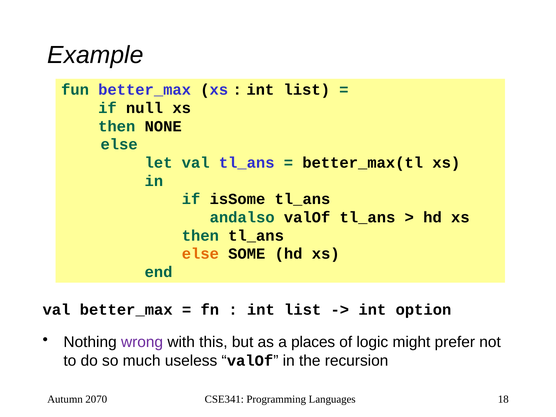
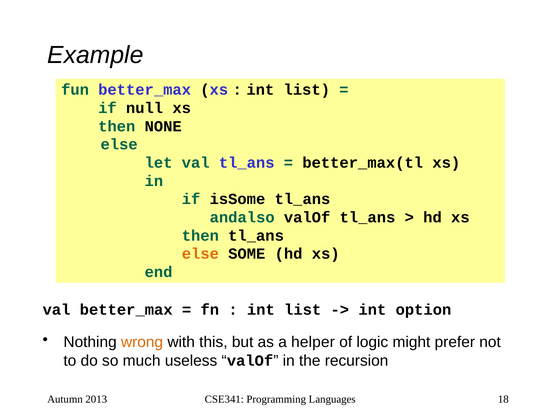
wrong colour: purple -> orange
places: places -> helper
2070: 2070 -> 2013
